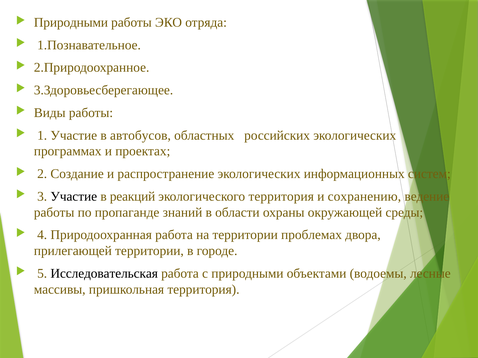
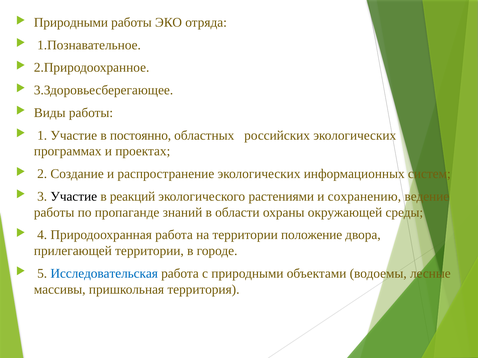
автобусов: автобусов -> постоянно
экологического территория: территория -> растениями
проблемах: проблемах -> положение
Исследовательская colour: black -> blue
